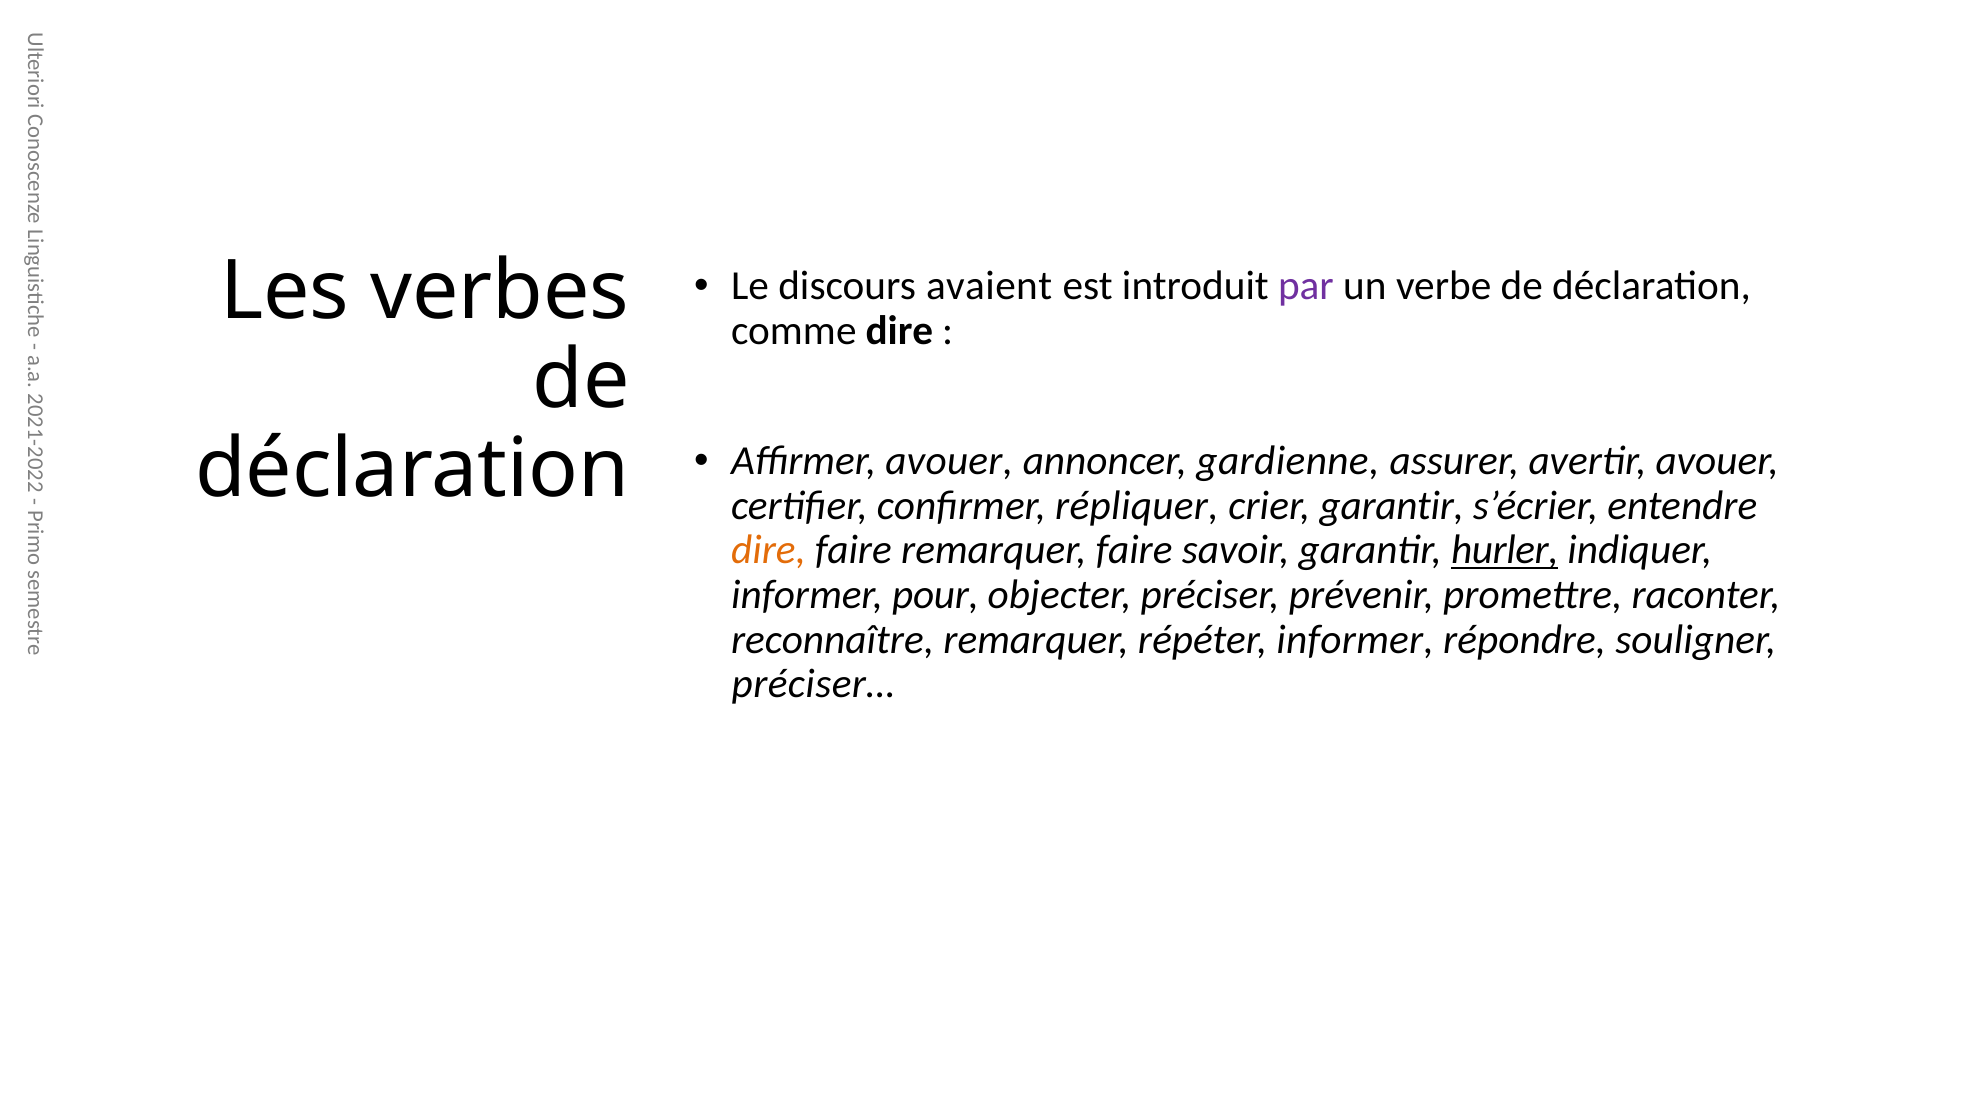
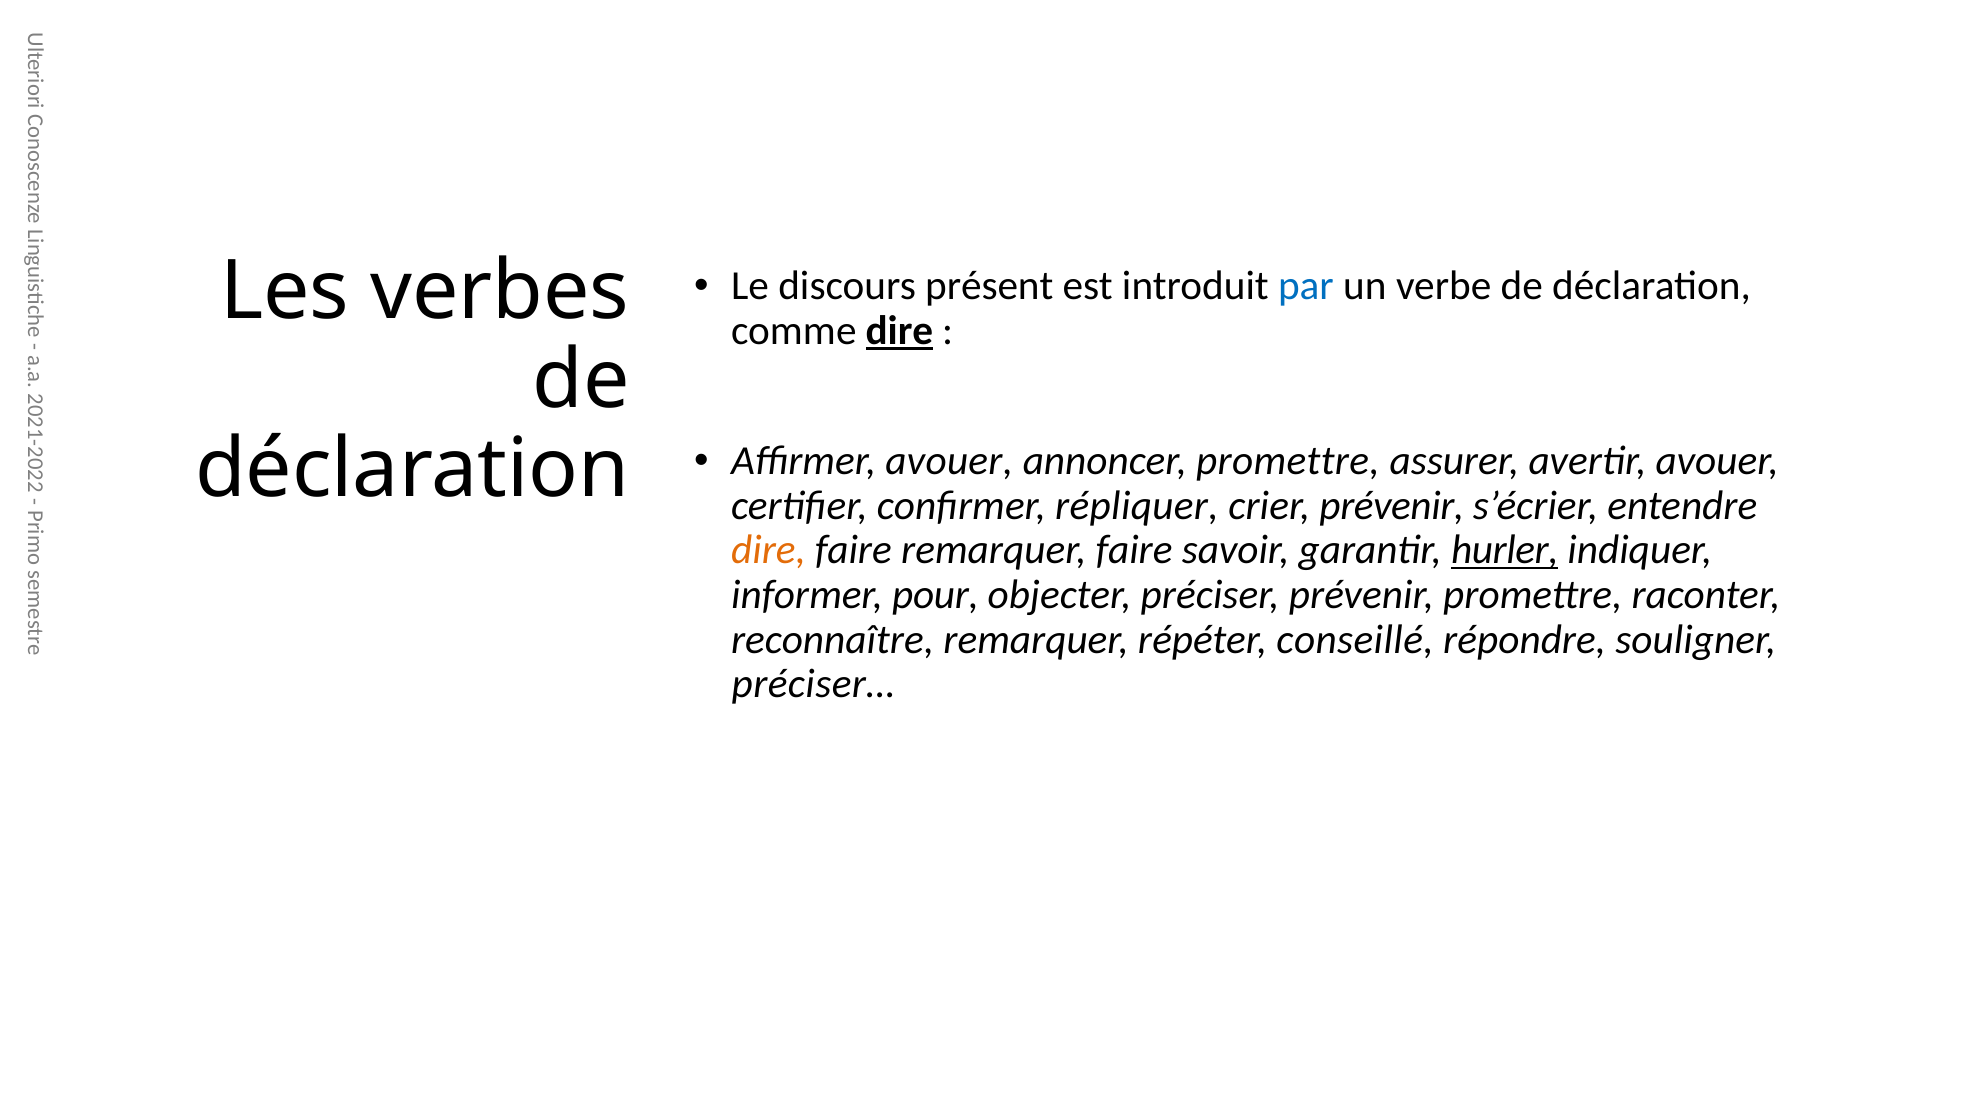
avaient: avaient -> présent
par colour: purple -> blue
dire at (899, 331) underline: none -> present
annoncer gardienne: gardienne -> promettre
crier garantir: garantir -> prévenir
répéter informer: informer -> conseillé
